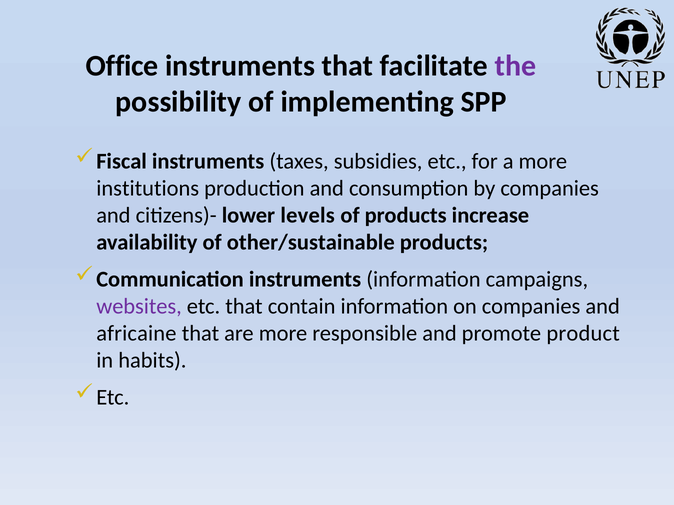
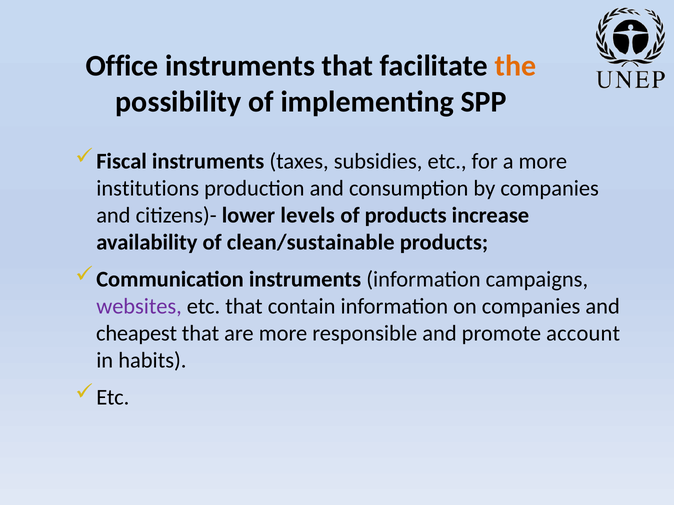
the colour: purple -> orange
other/sustainable: other/sustainable -> clean/sustainable
africaine: africaine -> cheapest
product: product -> account
